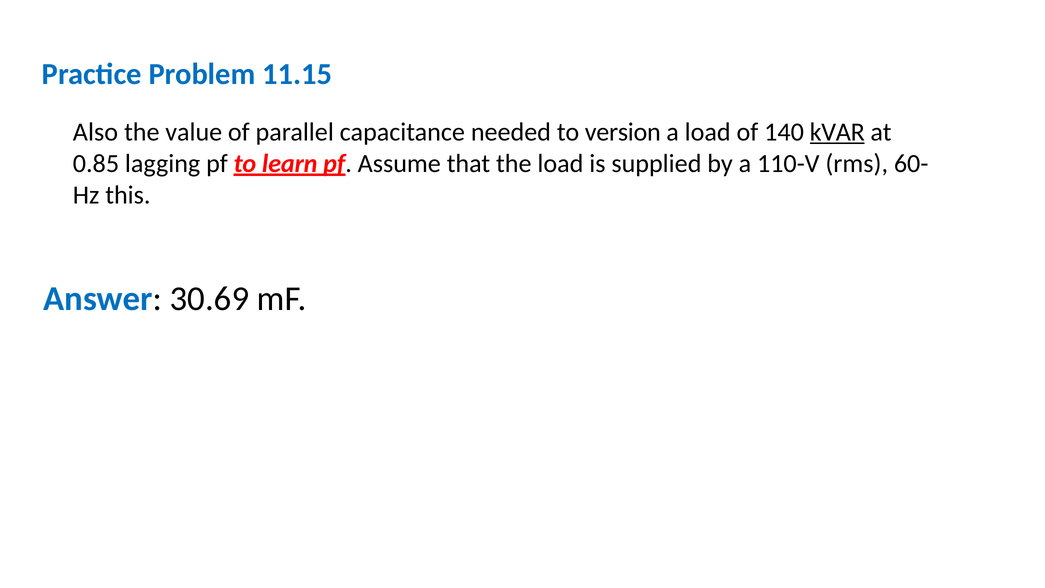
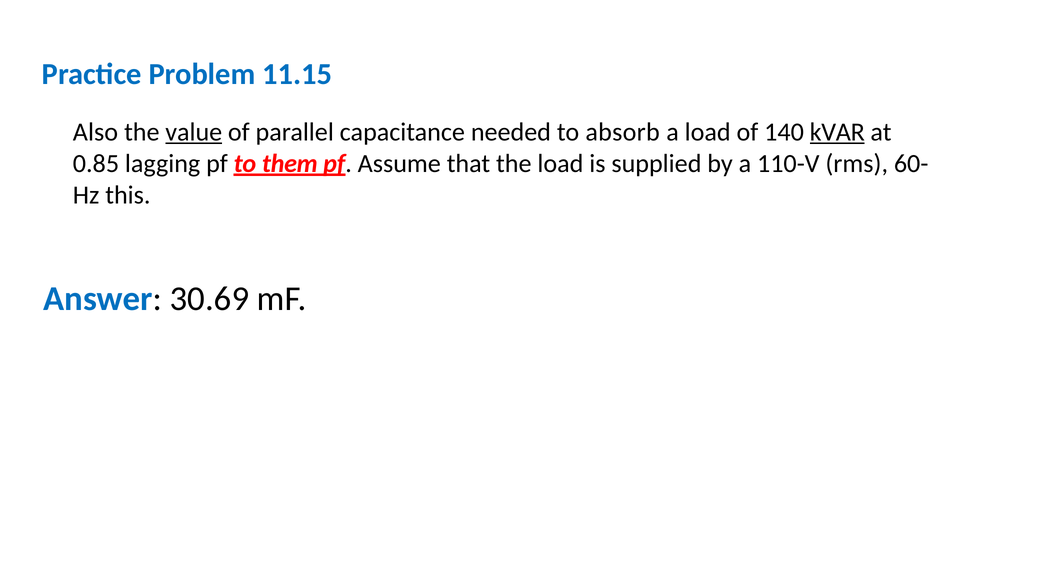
value underline: none -> present
version: version -> absorb
learn: learn -> them
